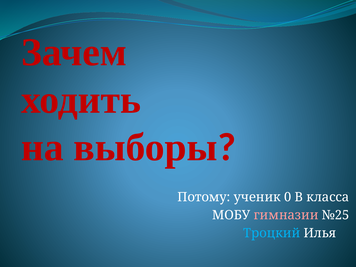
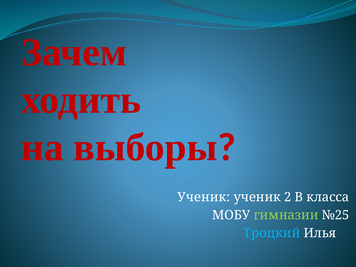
Потому at (204, 197): Потому -> Ученик
0: 0 -> 2
гимназии colour: pink -> light green
